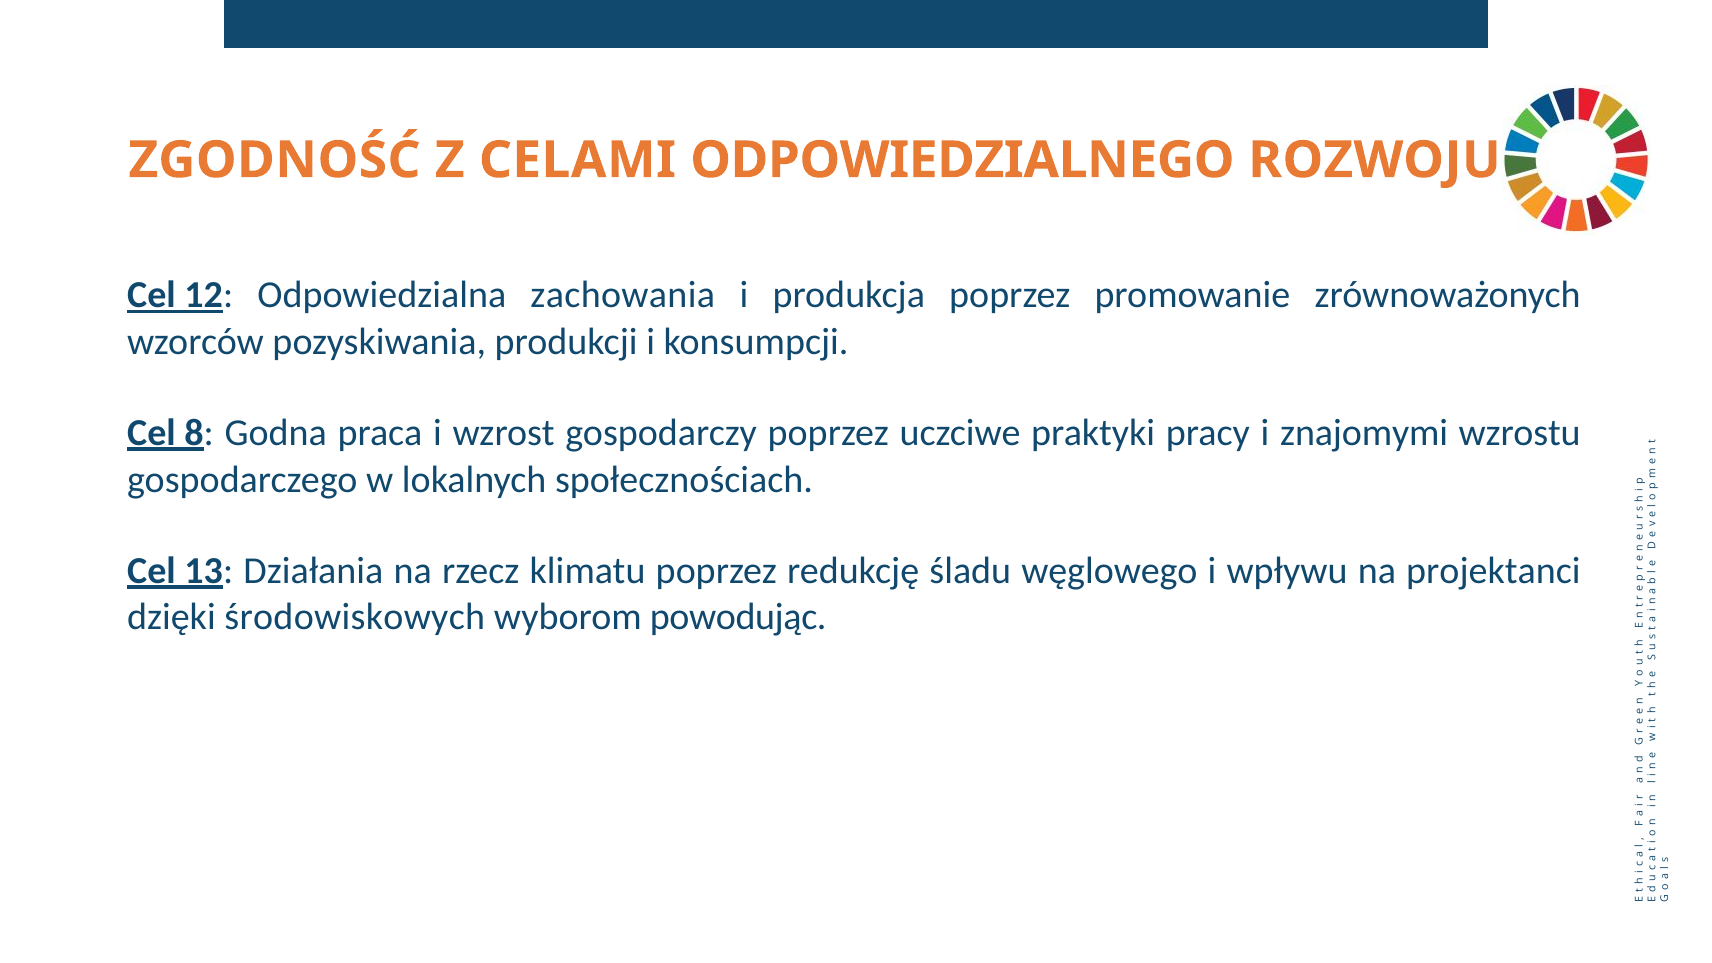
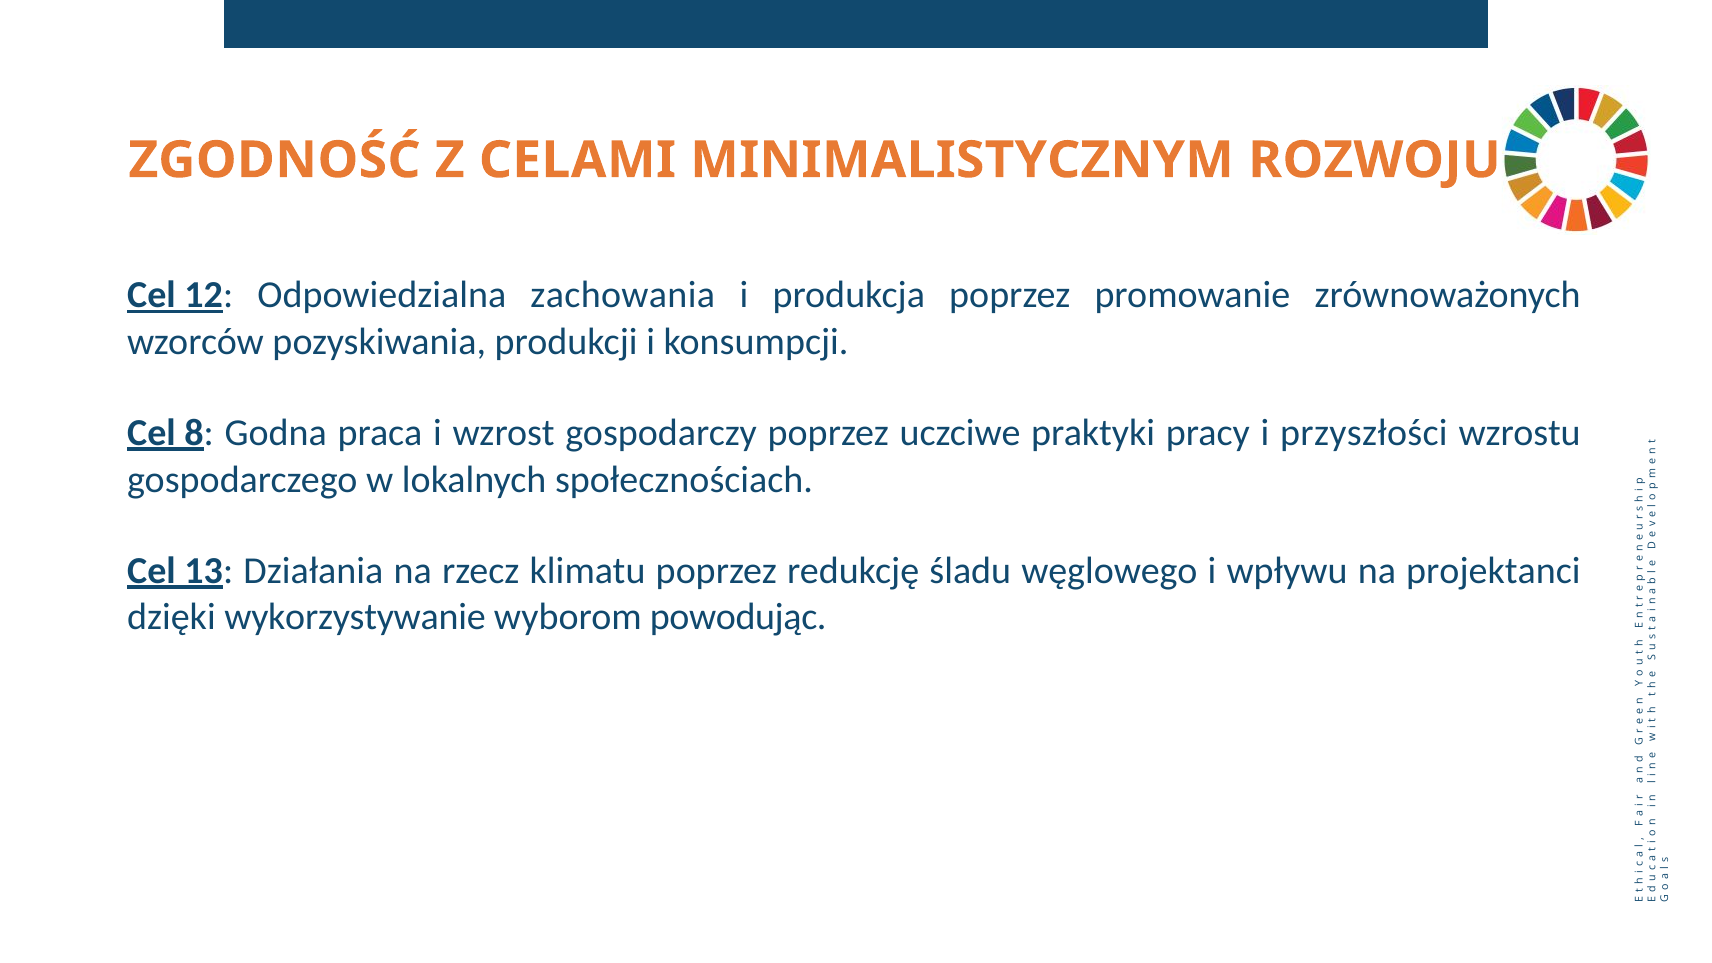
ODPOWIEDZIALNEGO: ODPOWIEDZIALNEGO -> MINIMALISTYCZNYM
znajomymi: znajomymi -> przyszłości
środowiskowych: środowiskowych -> wykorzystywanie
